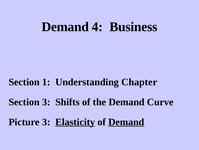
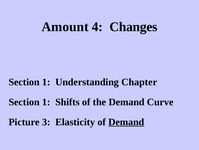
Demand at (65, 27): Demand -> Amount
Business: Business -> Changes
3 at (46, 102): 3 -> 1
Elasticity underline: present -> none
